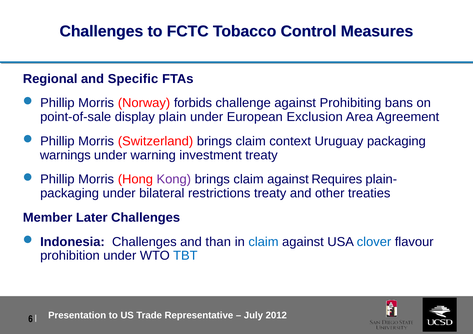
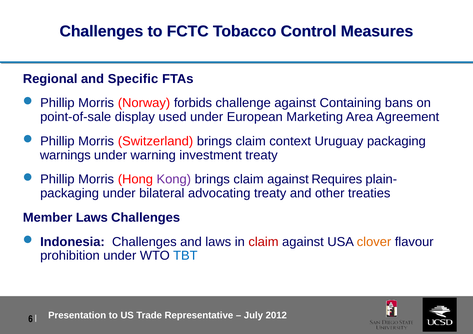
Prohibiting: Prohibiting -> Containing
plain: plain -> used
Exclusion: Exclusion -> Marketing
restrictions: restrictions -> advocating
Member Later: Later -> Laws
and than: than -> laws
claim at (263, 242) colour: blue -> red
clover colour: blue -> orange
